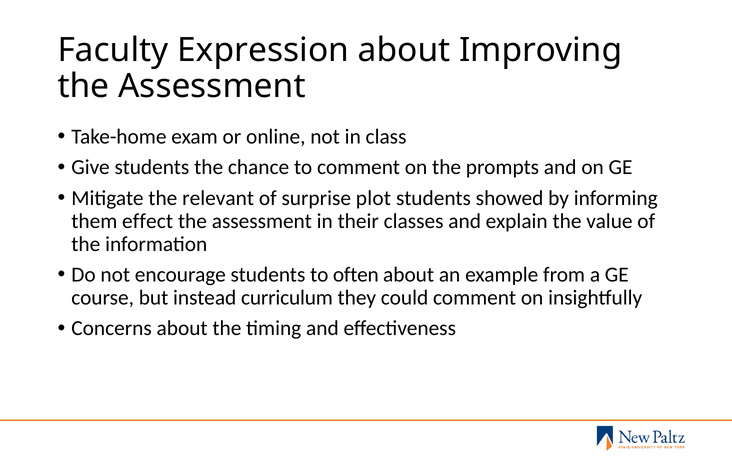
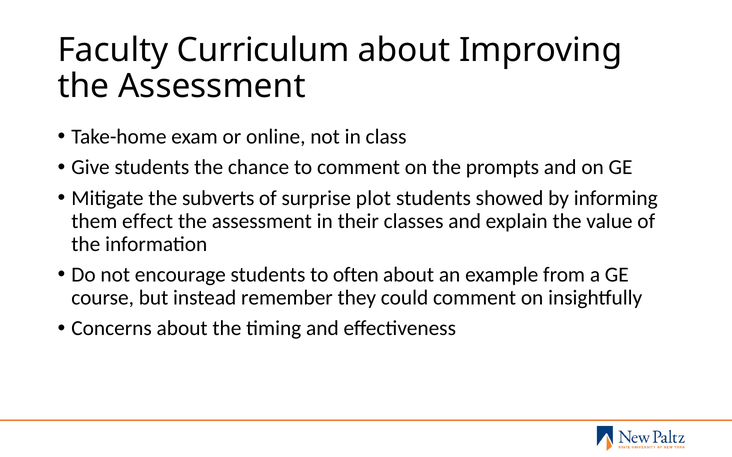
Expression: Expression -> Curriculum
relevant: relevant -> subverts
curriculum: curriculum -> remember
